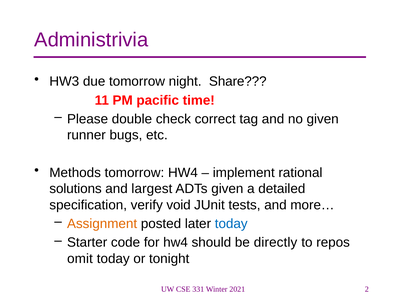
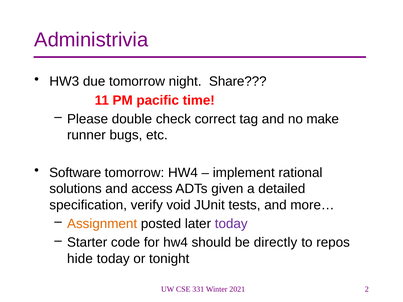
no given: given -> make
Methods: Methods -> Software
largest: largest -> access
today at (231, 224) colour: blue -> purple
omit: omit -> hide
